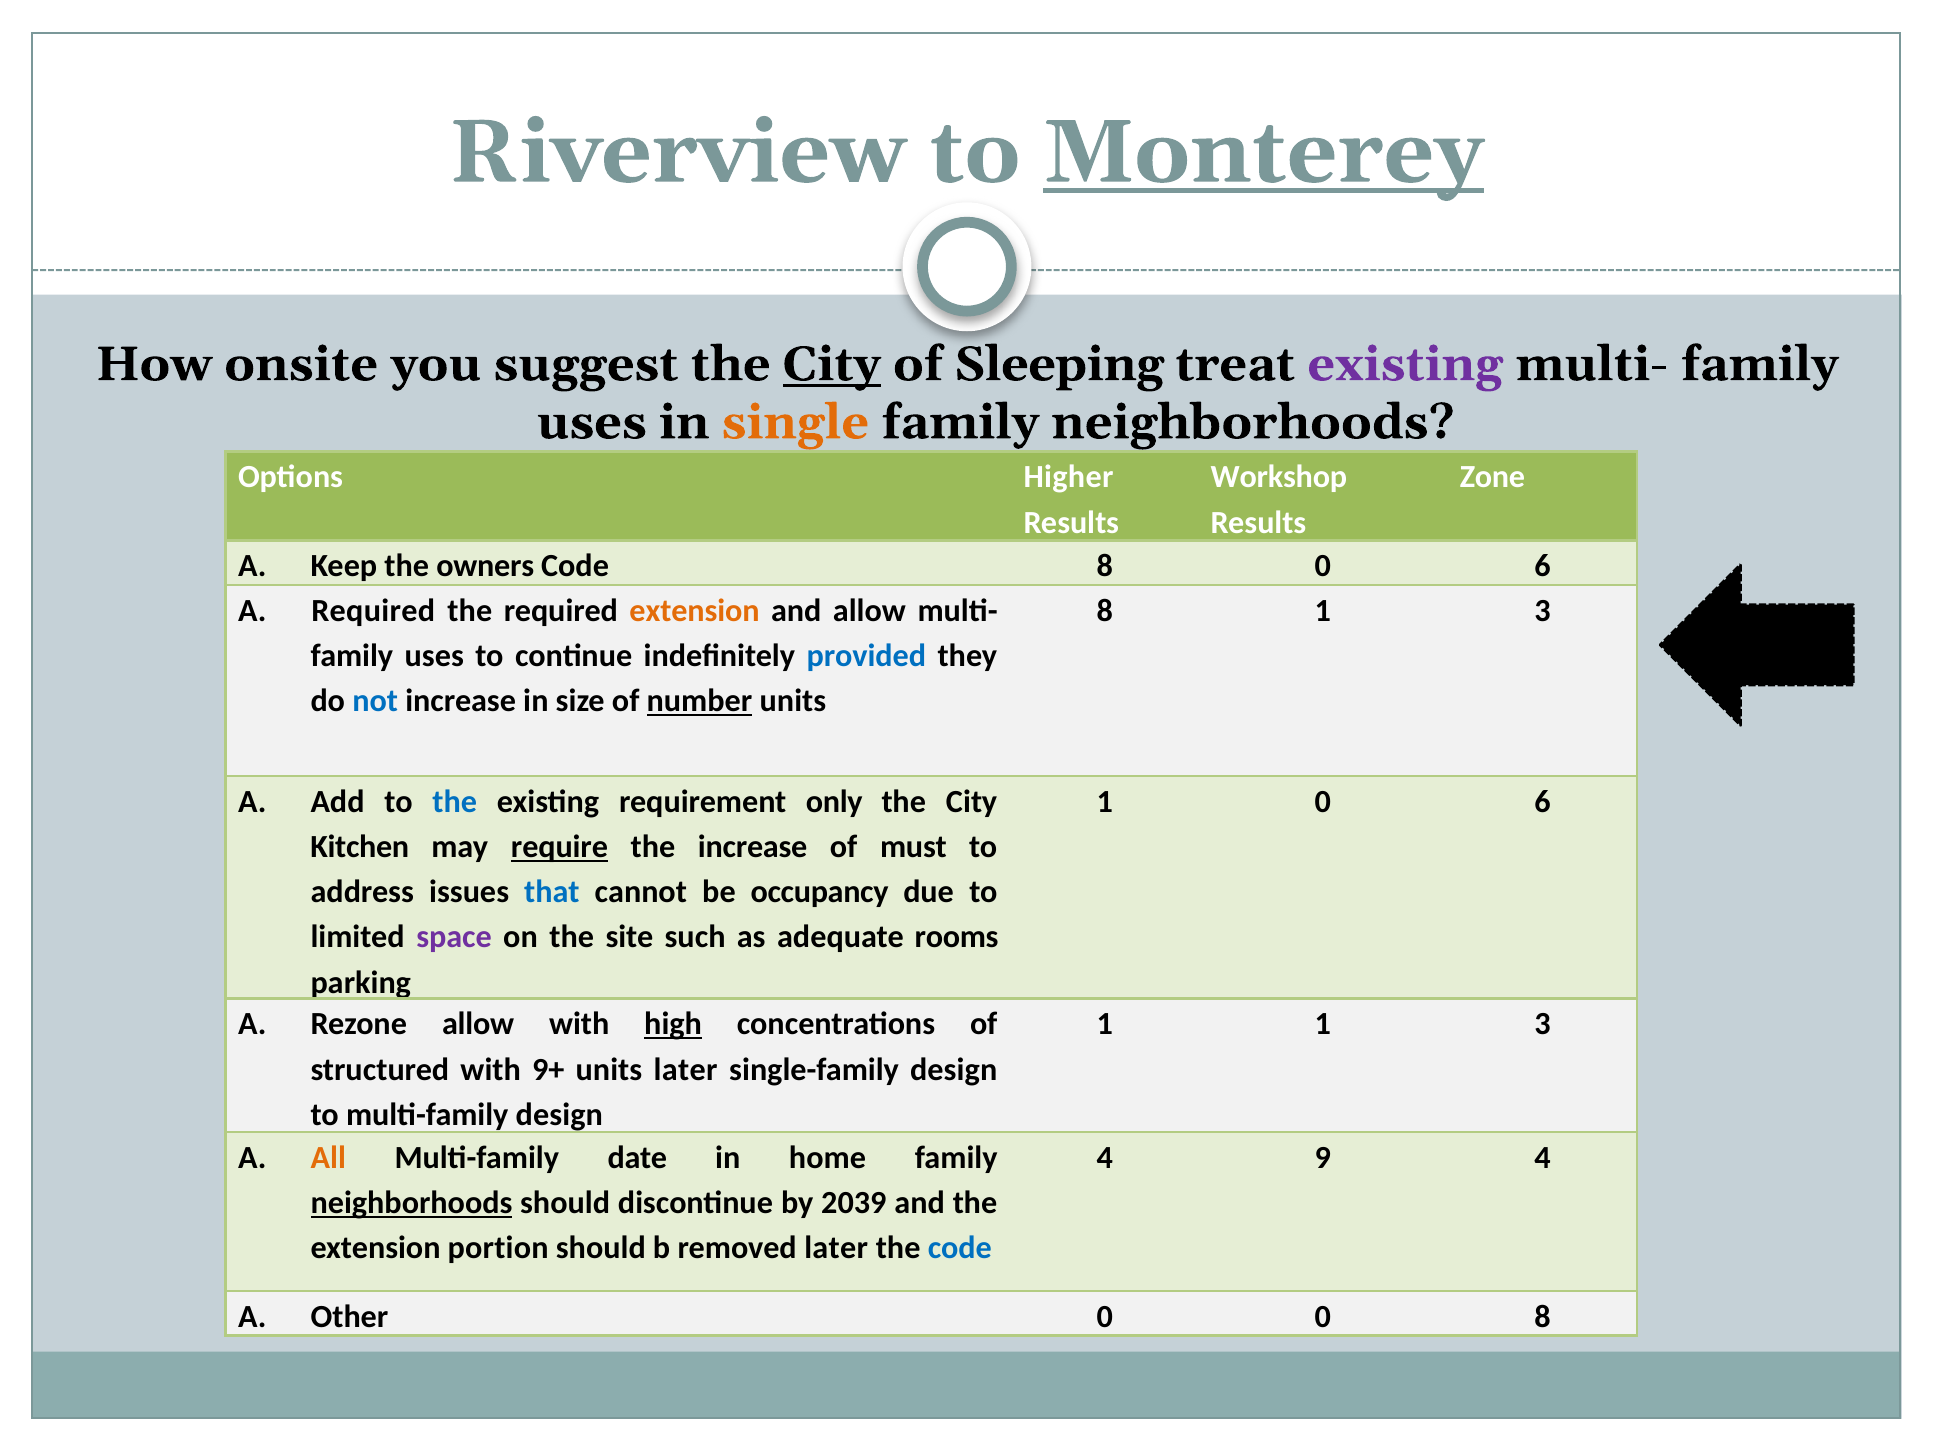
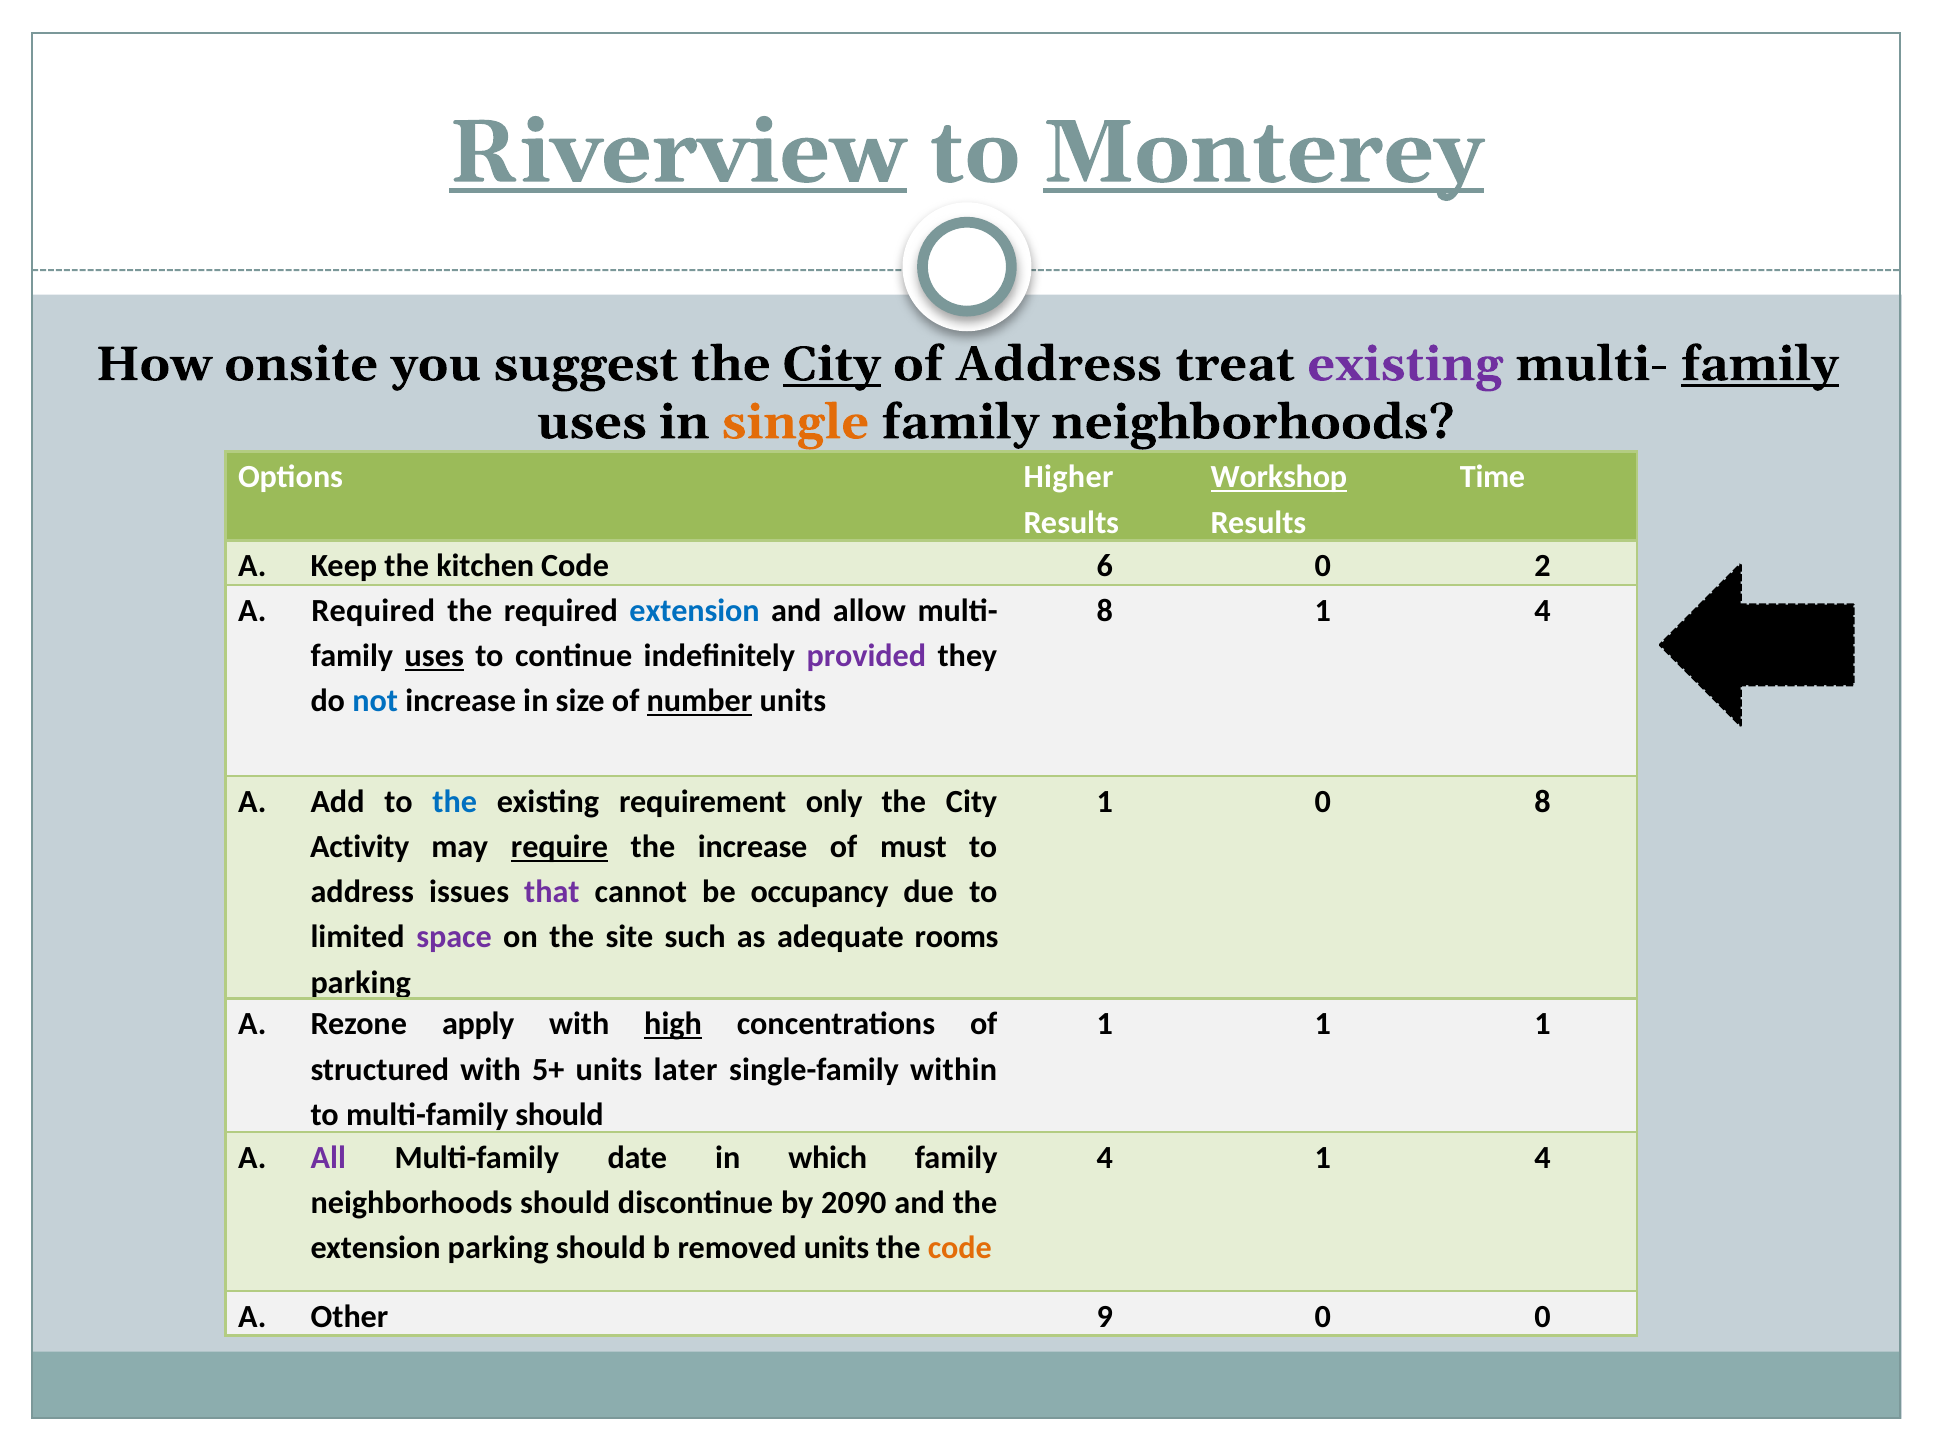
Riverview underline: none -> present
of Sleeping: Sleeping -> Address
family at (1760, 364) underline: none -> present
Workshop underline: none -> present
Zone: Zone -> Time
owners: owners -> kitchen
Code 8: 8 -> 6
6 at (1542, 566): 6 -> 2
extension at (695, 611) colour: orange -> blue
8 1 3: 3 -> 4
uses at (434, 656) underline: none -> present
provided colour: blue -> purple
1 0 6: 6 -> 8
Kitchen: Kitchen -> Activity
that colour: blue -> purple
Rezone allow: allow -> apply
1 1 3: 3 -> 1
9+: 9+ -> 5+
single-family design: design -> within
multi-family design: design -> should
All colour: orange -> purple
home: home -> which
4 9: 9 -> 1
neighborhoods at (412, 1203) underline: present -> none
2039: 2039 -> 2090
extension portion: portion -> parking
removed later: later -> units
code at (960, 1248) colour: blue -> orange
Other 0: 0 -> 9
0 8: 8 -> 0
